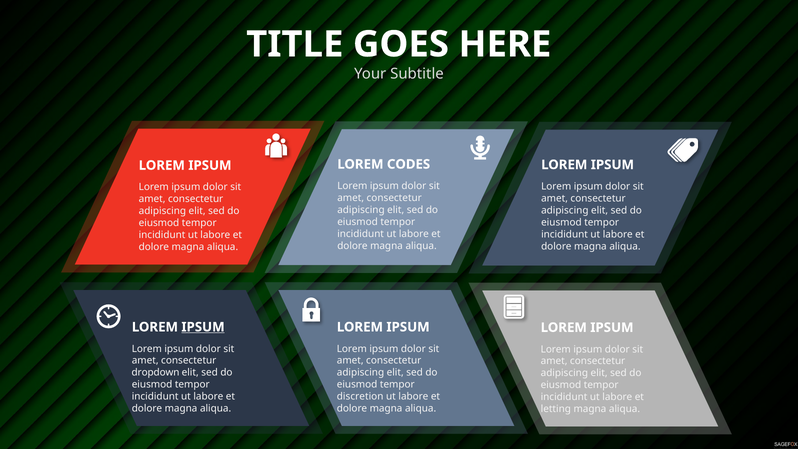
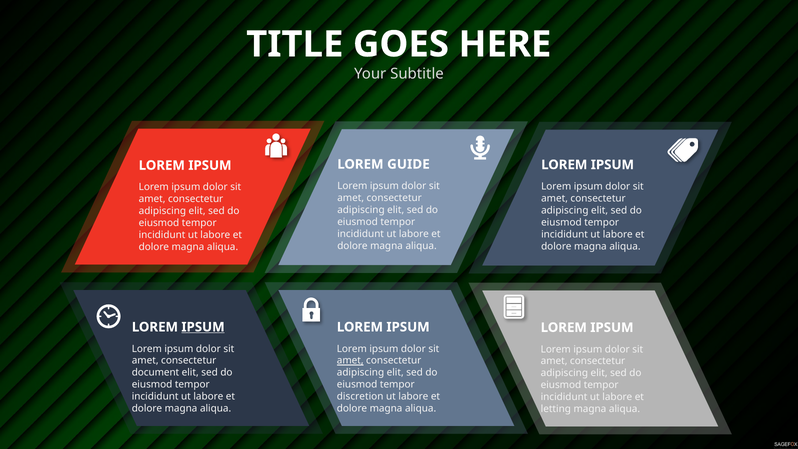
CODES: CODES -> GUIDE
amet at (350, 361) underline: none -> present
dropdown: dropdown -> document
